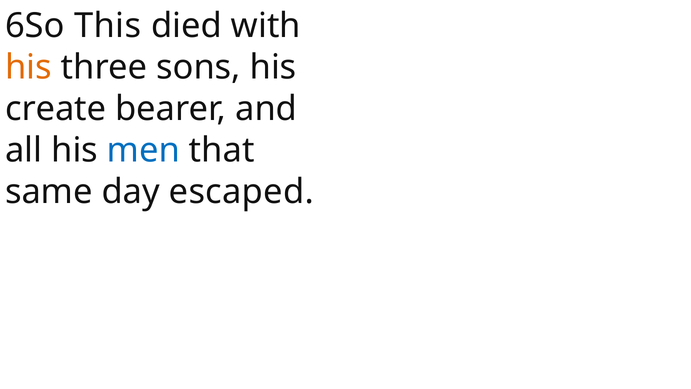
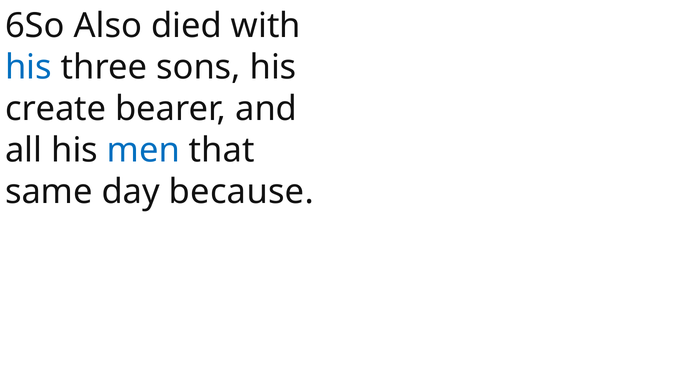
This: This -> Also
his at (28, 67) colour: orange -> blue
escaped: escaped -> because
